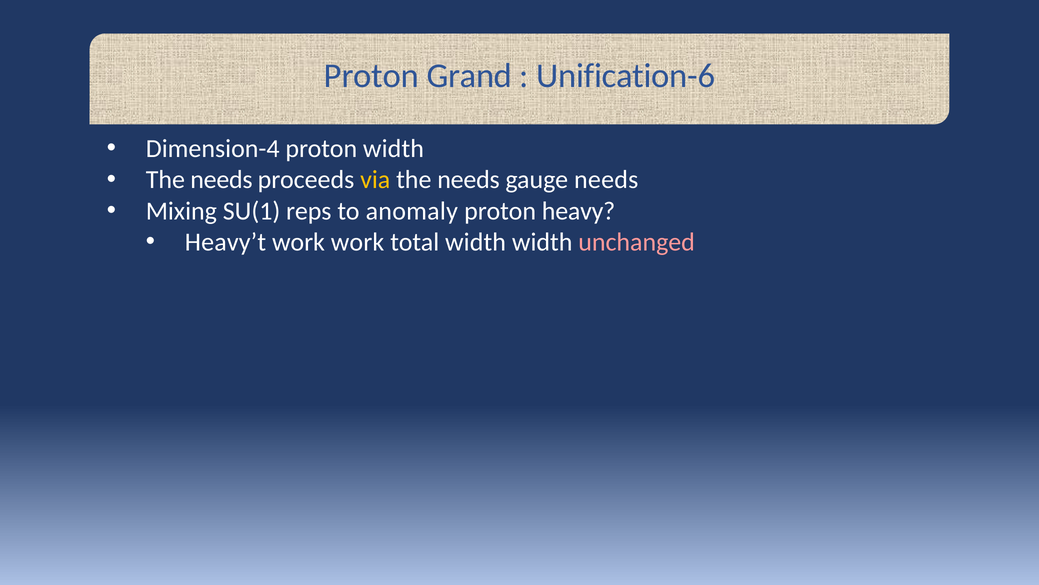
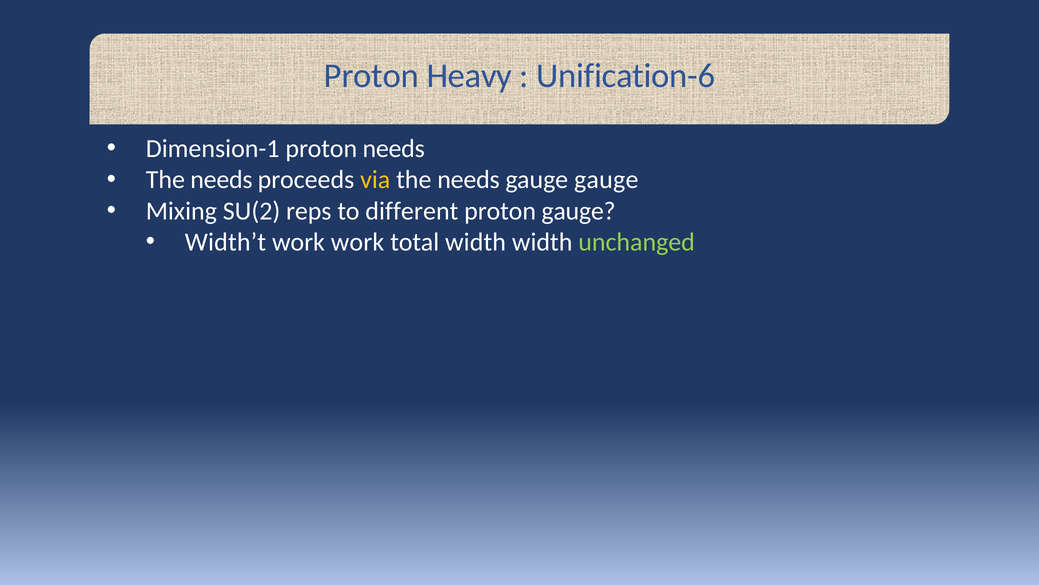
Grand: Grand -> Heavy
Dimension-4: Dimension-4 -> Dimension-1
proton width: width -> needs
gauge needs: needs -> gauge
SU(1: SU(1 -> SU(2
anomaly: anomaly -> different
proton heavy: heavy -> gauge
Heavy’t: Heavy’t -> Width’t
unchanged colour: pink -> light green
